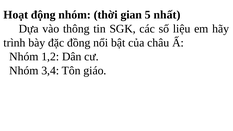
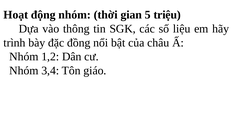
nhất: nhất -> triệu
